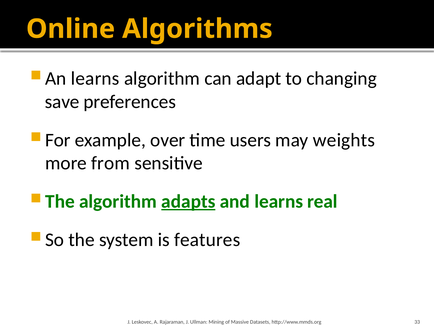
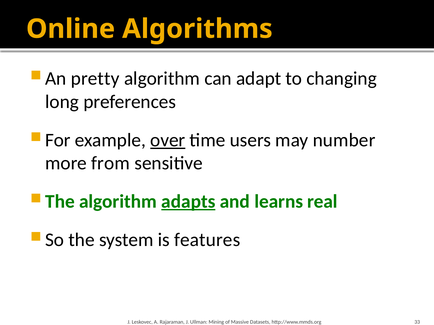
learns at (95, 79): learns -> pretty
save: save -> long
over underline: none -> present
weights: weights -> number
